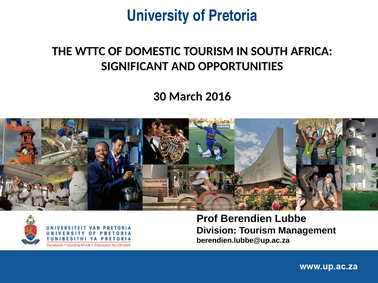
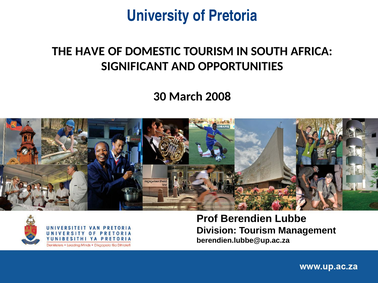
WTTC: WTTC -> HAVE
2016: 2016 -> 2008
